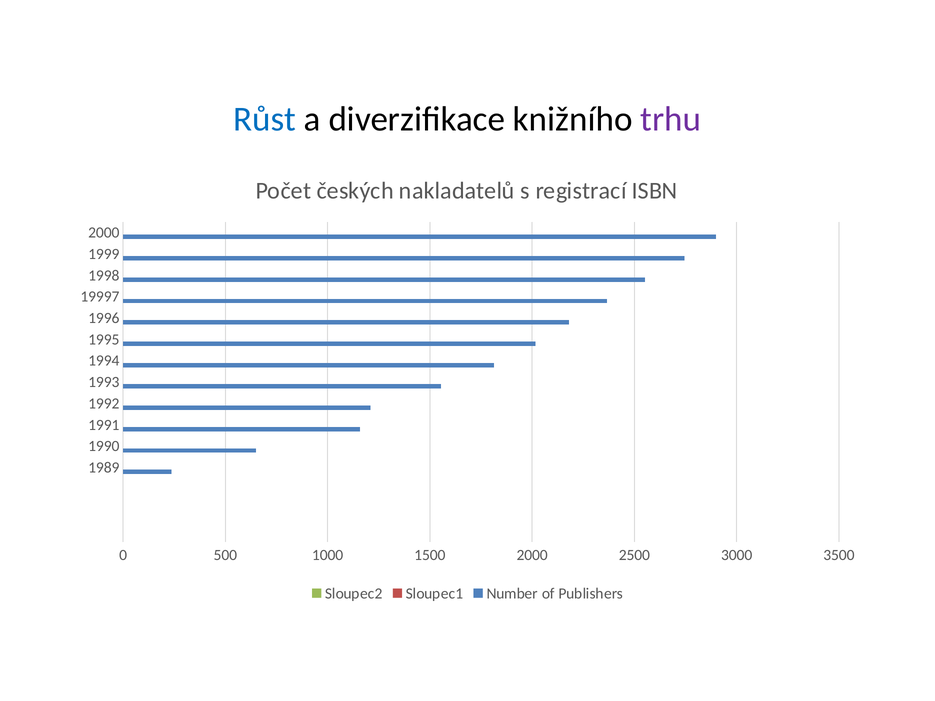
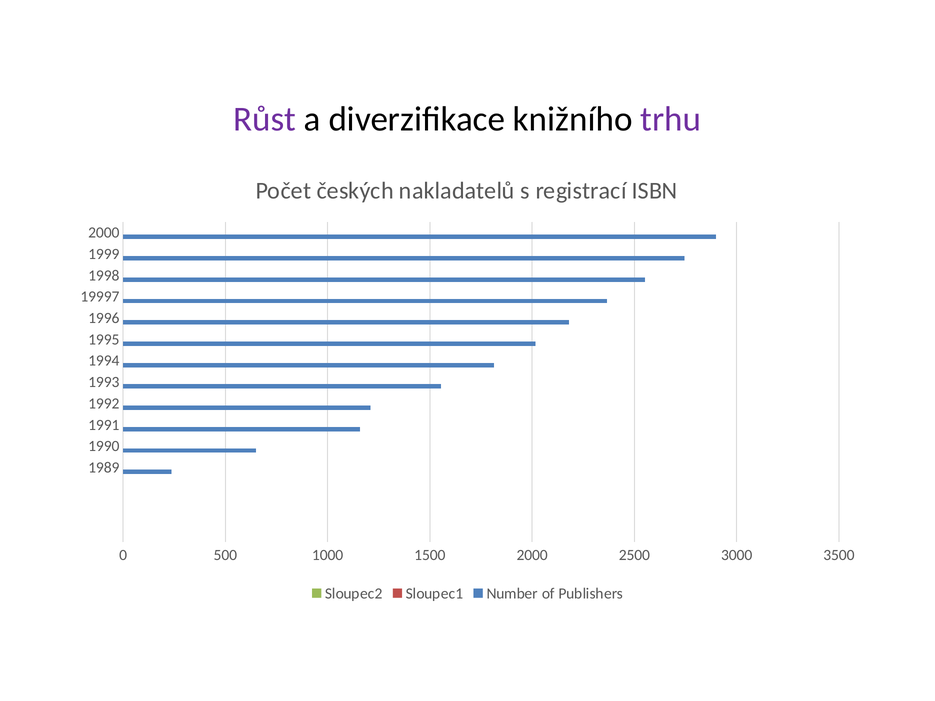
Růst colour: blue -> purple
